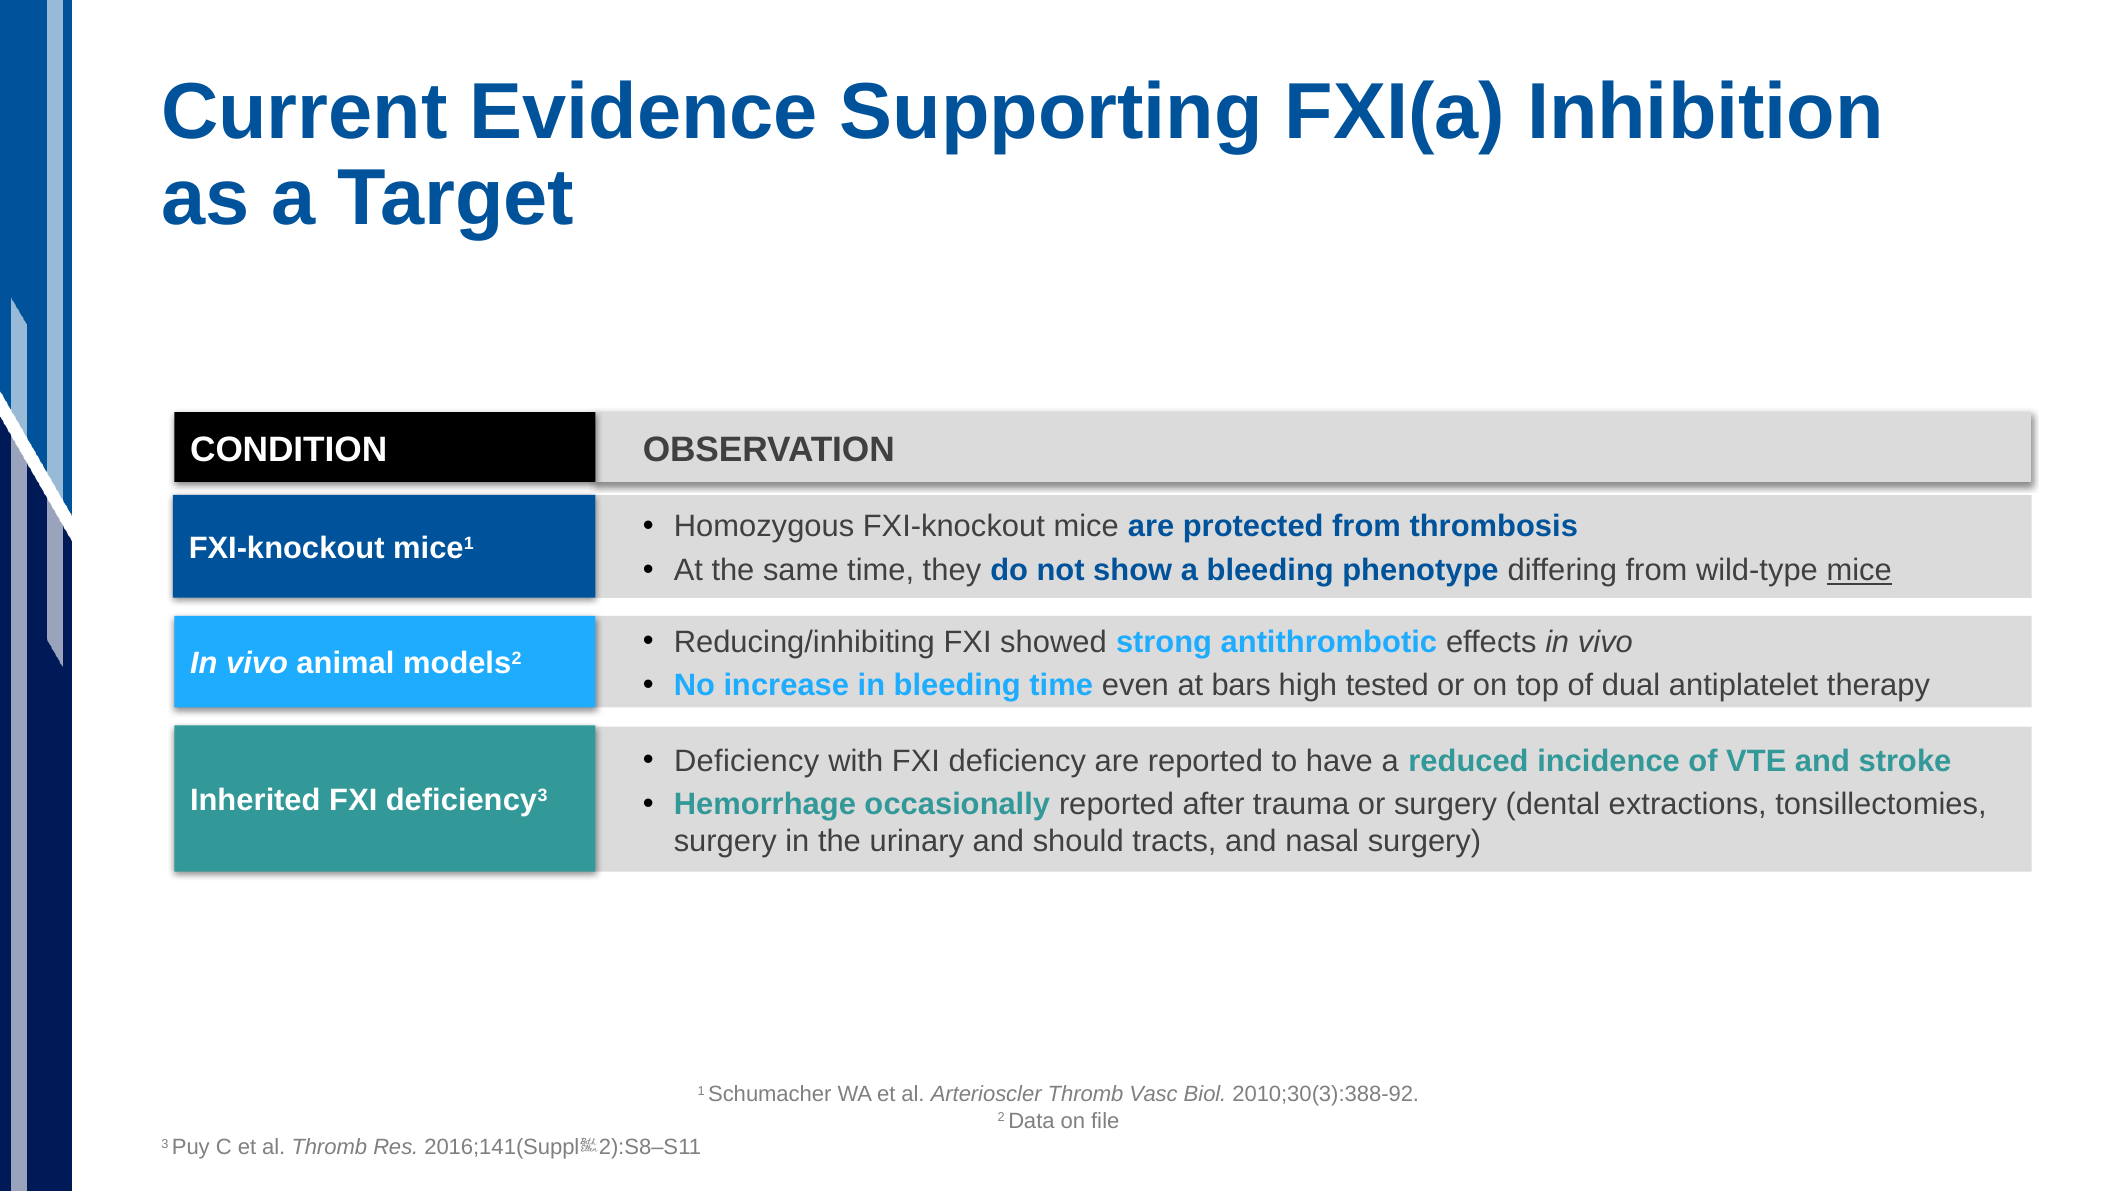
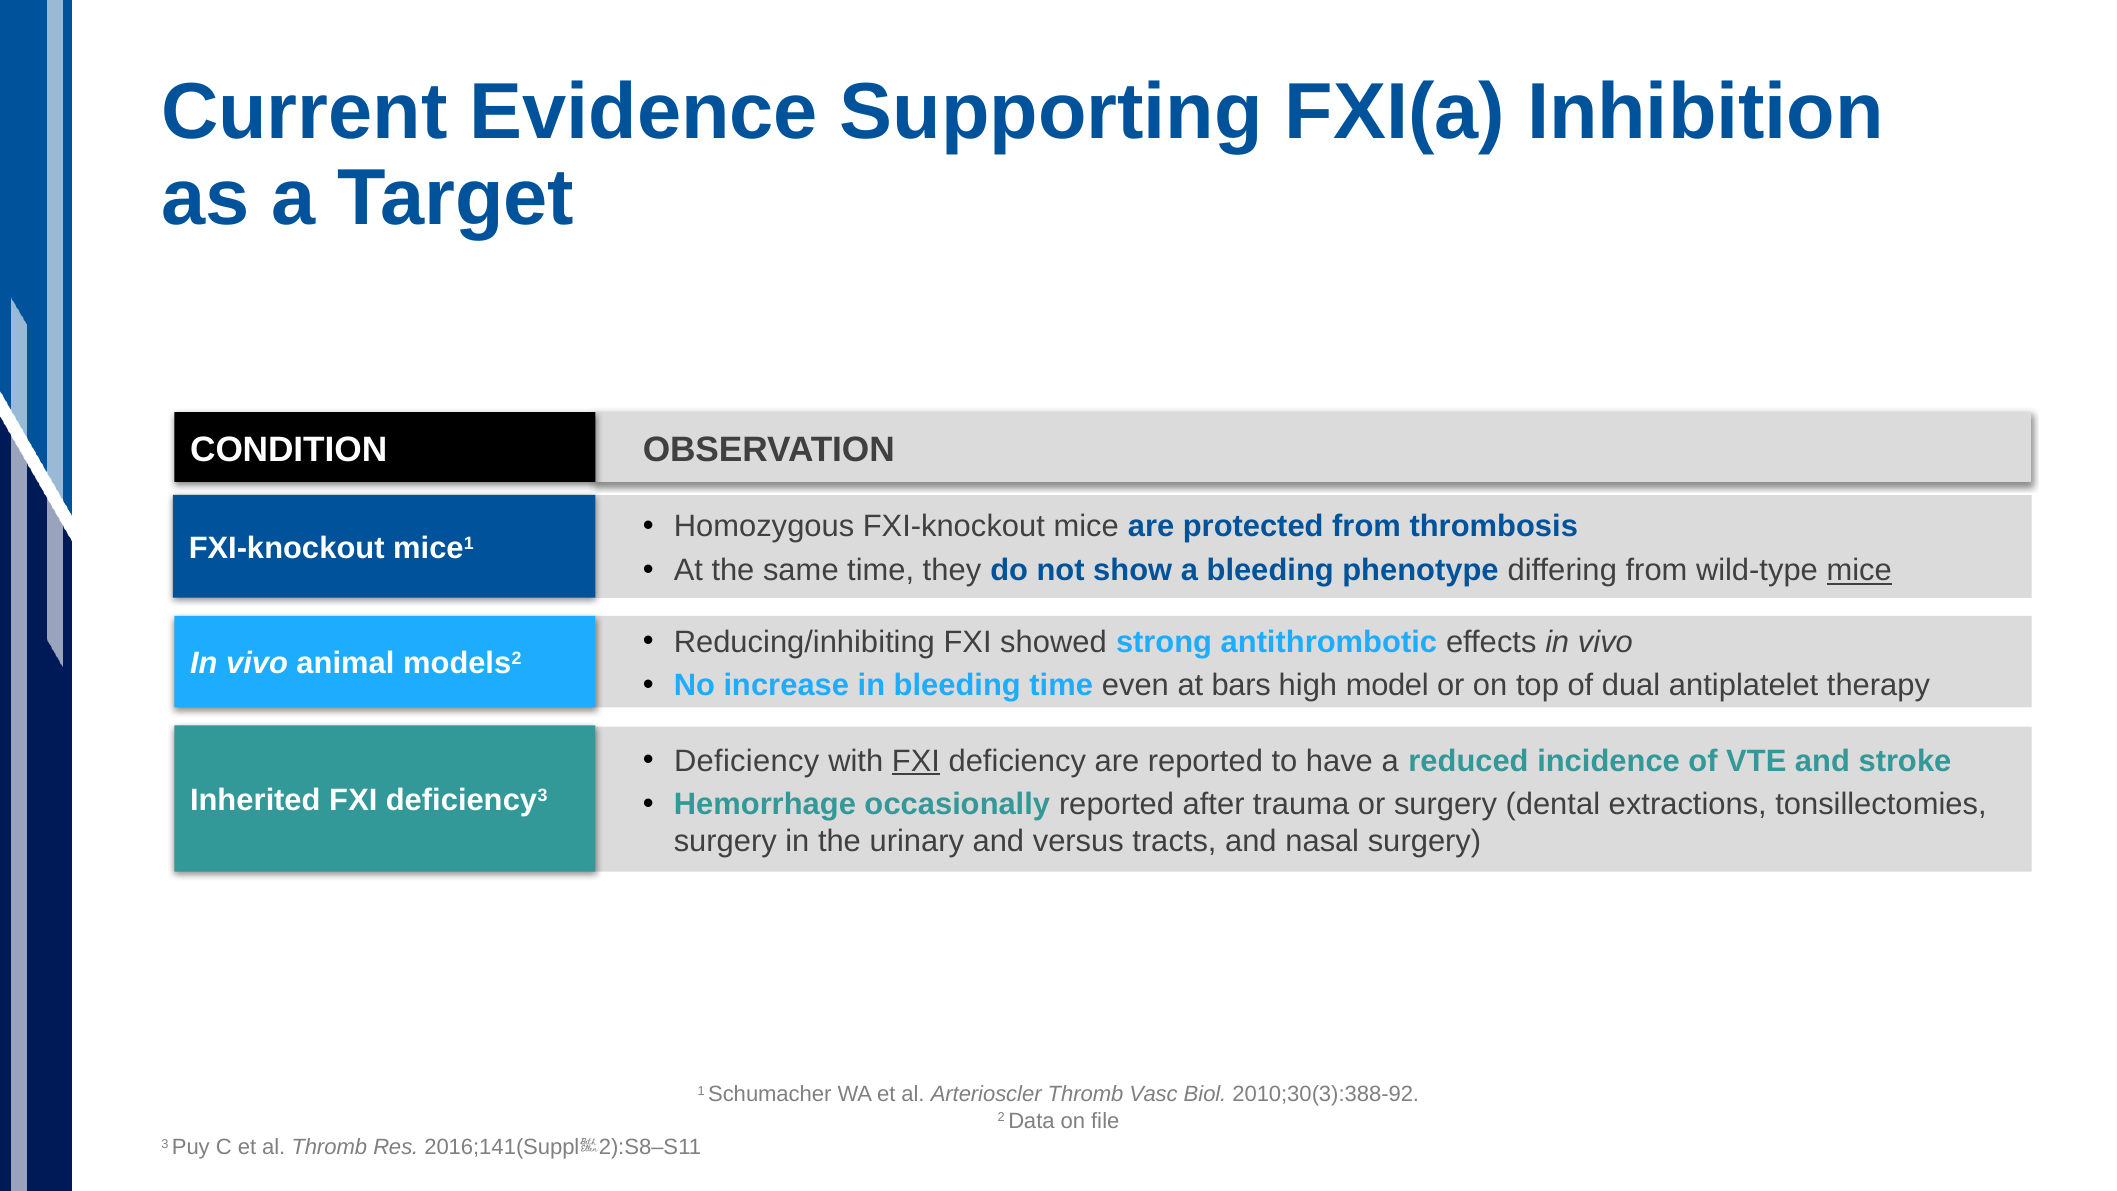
tested: tested -> model
FXI at (916, 761) underline: none -> present
should: should -> versus
